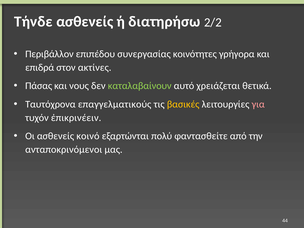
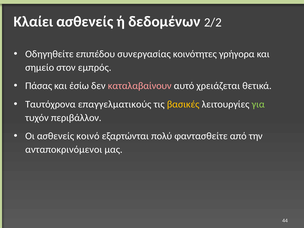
Τήνδε: Τήνδε -> Κλαίει
διατηρήσω: διατηρήσω -> δεδομένων
Περιβάλλον: Περιβάλλον -> Οδηγηθείτε
επιδρά: επιδρά -> σημείο
ακτίνες: ακτίνες -> εμπρός
νους: νους -> ἐσίω
καταλαβαίνουν colour: light green -> pink
για colour: pink -> light green
ἐπικρινέειν: ἐπικρινέειν -> περιβάλλον
